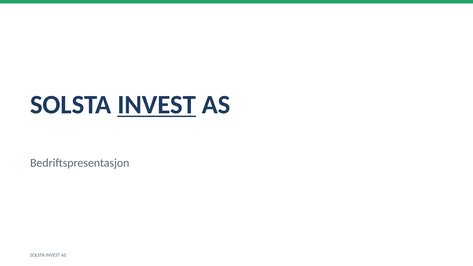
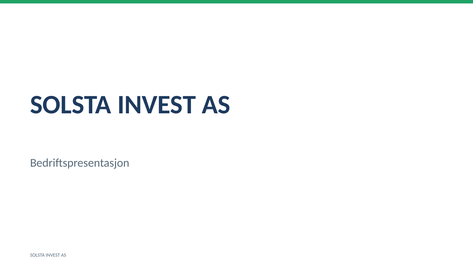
INVEST at (157, 105) underline: present -> none
